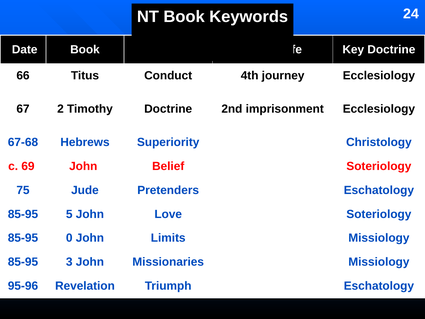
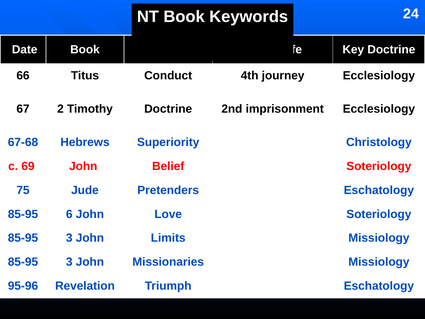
5: 5 -> 6
0 at (69, 238): 0 -> 3
